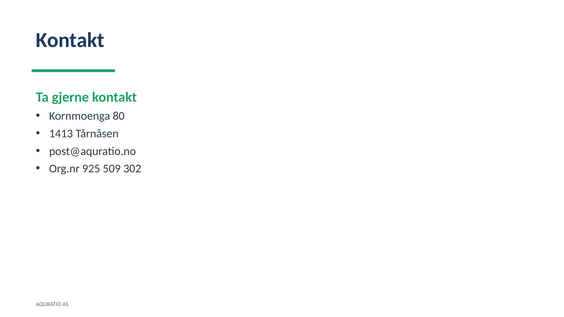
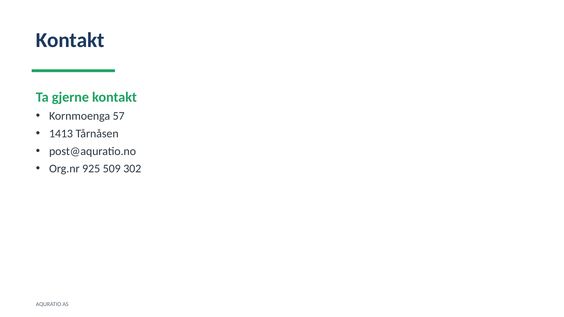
80: 80 -> 57
